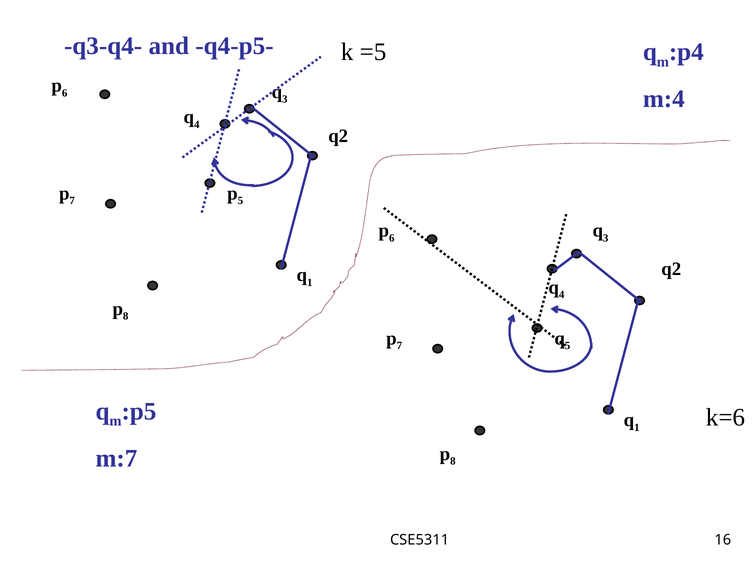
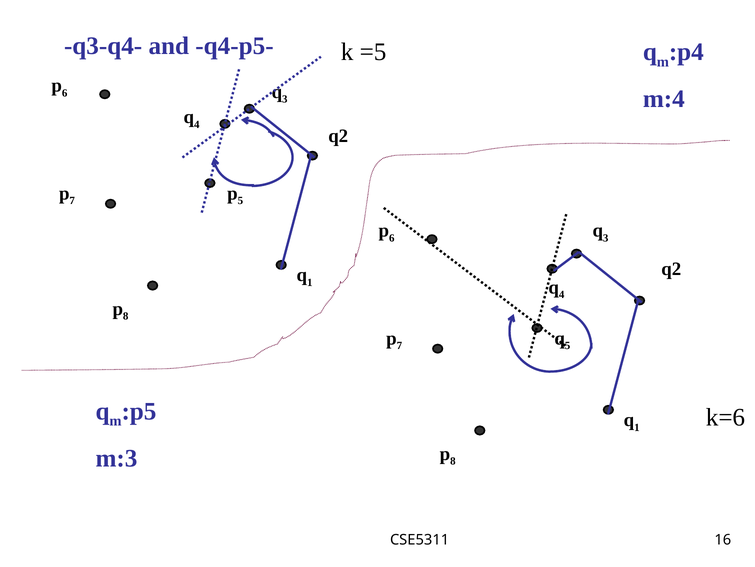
m:7: m:7 -> m:3
